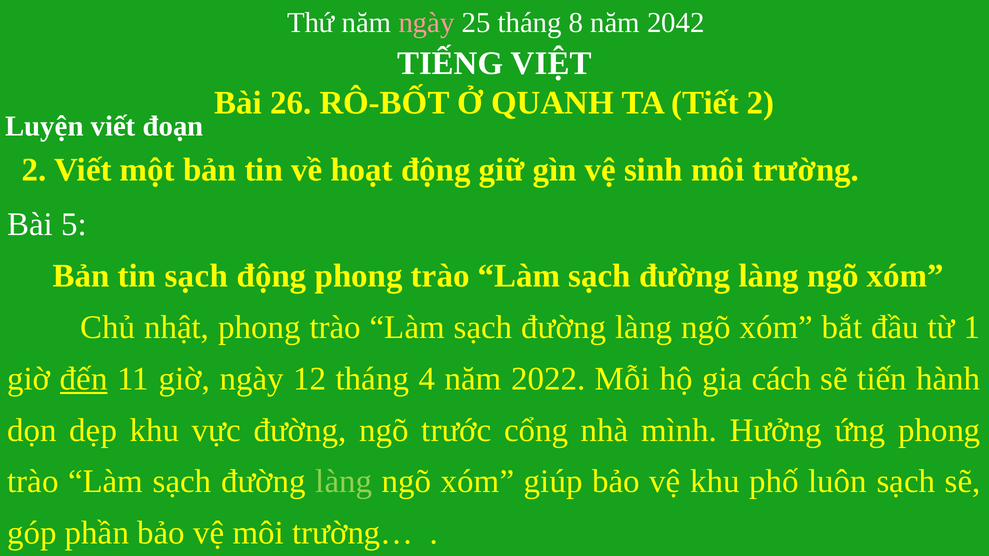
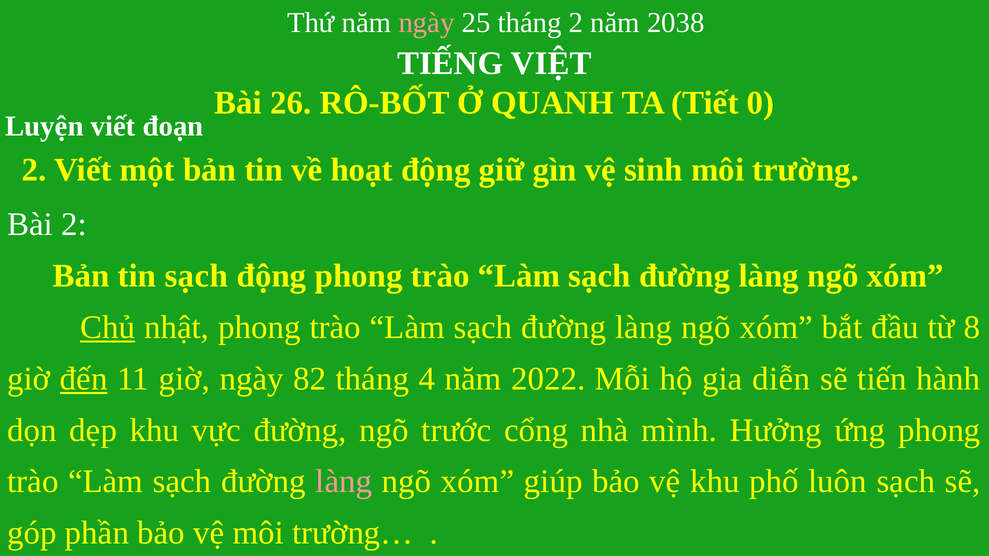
tháng 8: 8 -> 2
2042: 2042 -> 2038
Tiết 2: 2 -> 0
Bài 5: 5 -> 2
Chủ underline: none -> present
1: 1 -> 8
12: 12 -> 82
cách: cách -> diễn
làng at (344, 482) colour: light green -> pink
